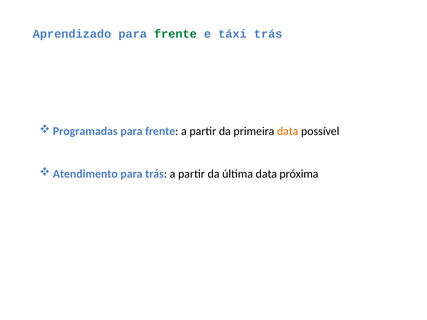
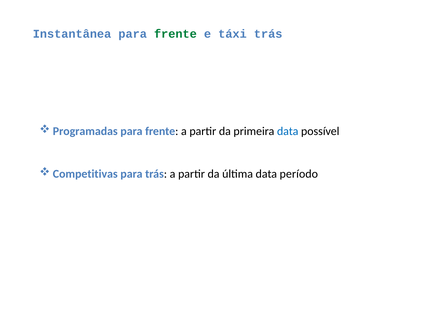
Aprendizado: Aprendizado -> Instantânea
data at (288, 131) colour: orange -> blue
Atendimento: Atendimento -> Competitivas
próxima: próxima -> período
